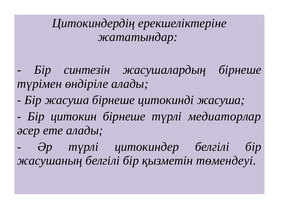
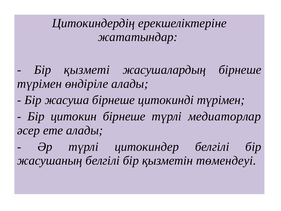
синтезін: синтезін -> қызметі
цитокинді жасуша: жасуша -> түрімен
